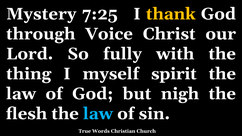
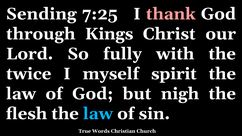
Mystery: Mystery -> Sending
thank colour: yellow -> pink
Voice: Voice -> Kings
thing: thing -> twice
